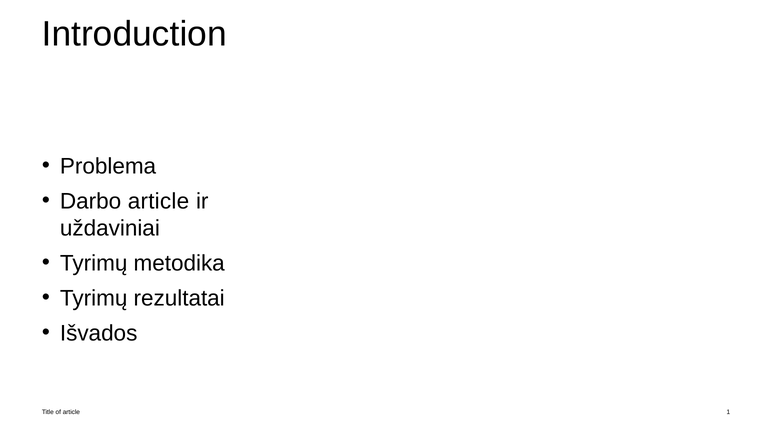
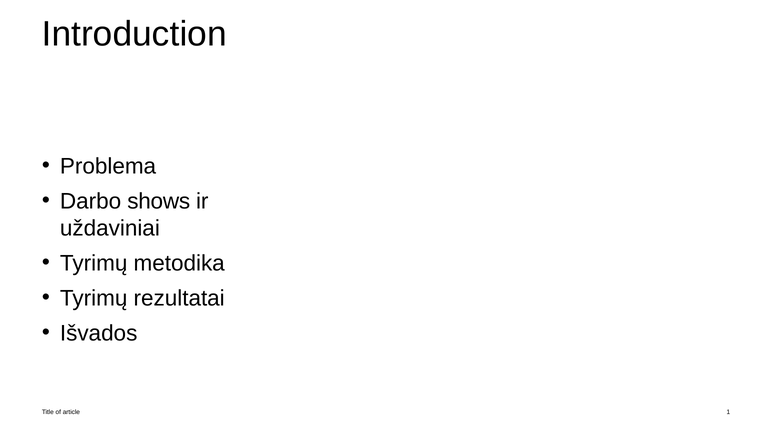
Darbo article: article -> shows
